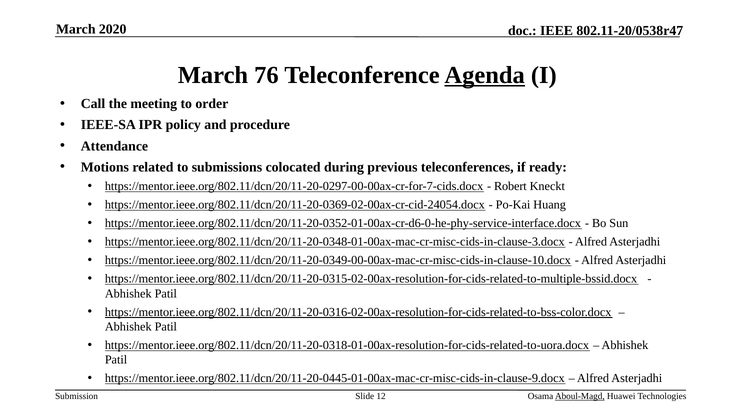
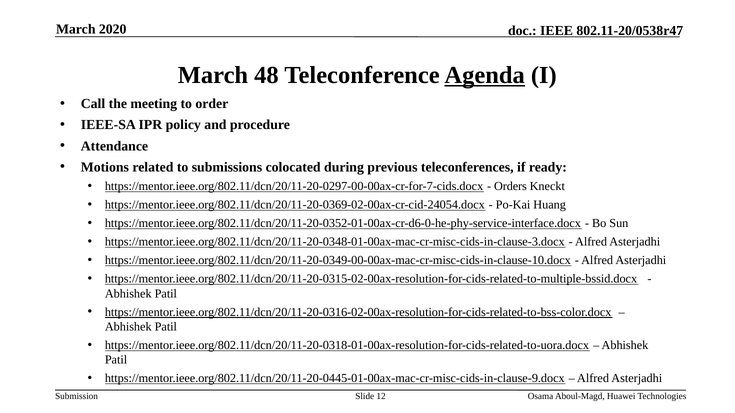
76: 76 -> 48
Robert: Robert -> Orders
Aboul-Magd underline: present -> none
